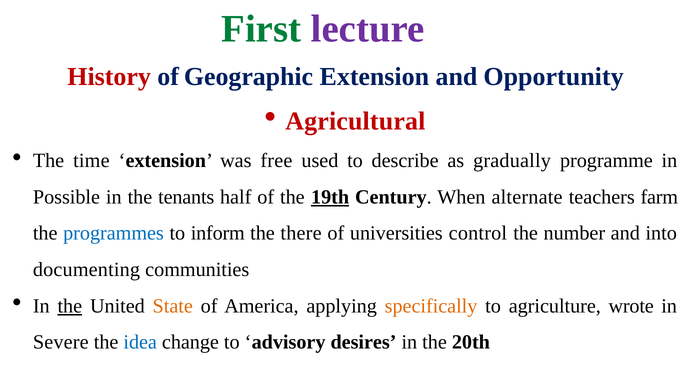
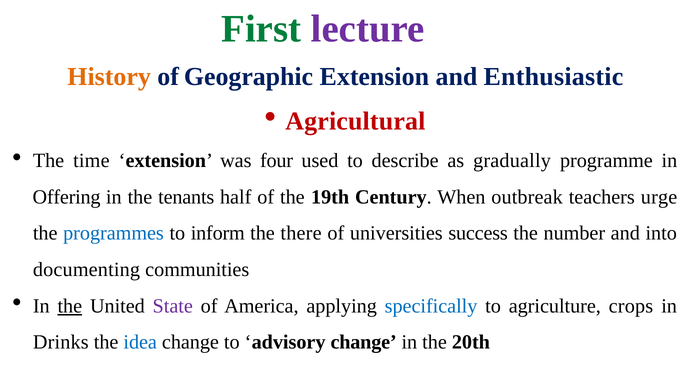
History colour: red -> orange
Opportunity: Opportunity -> Enthusiastic
free: free -> four
Possible: Possible -> Offering
19th underline: present -> none
alternate: alternate -> outbreak
farm: farm -> urge
control: control -> success
State colour: orange -> purple
specifically colour: orange -> blue
wrote: wrote -> crops
Severe: Severe -> Drinks
advisory desires: desires -> change
